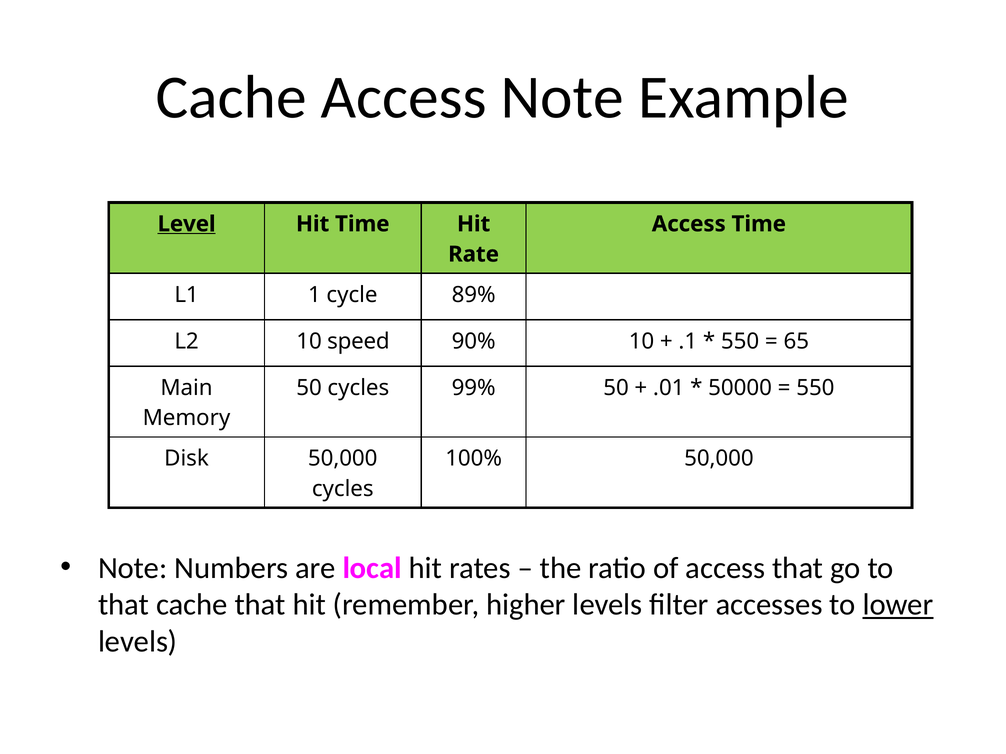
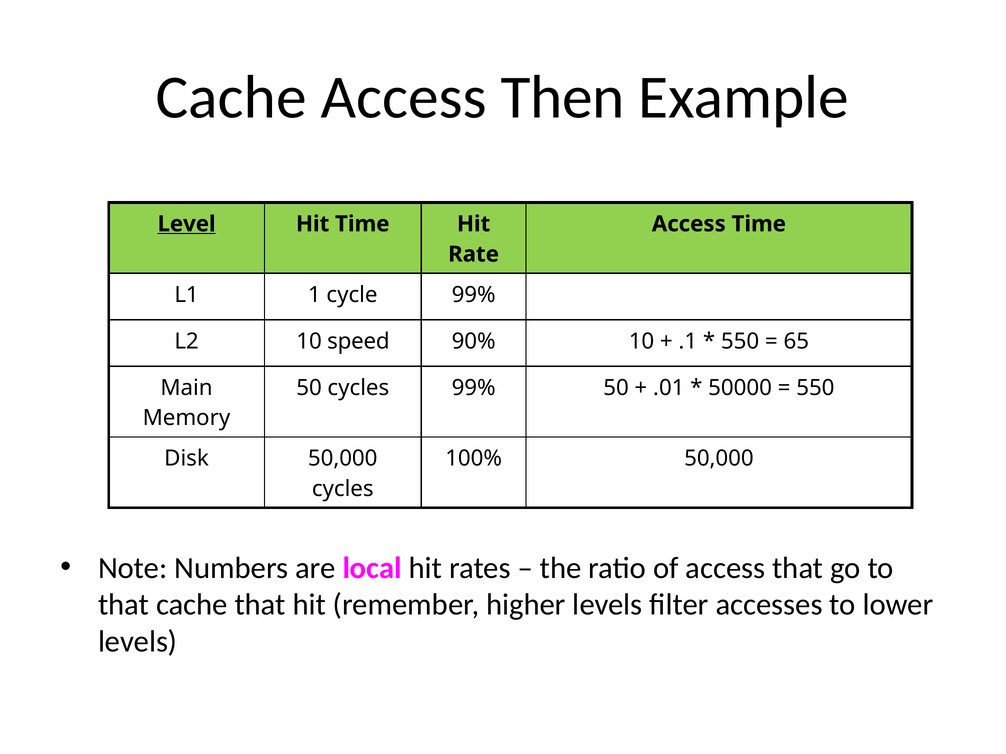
Access Note: Note -> Then
cycle 89%: 89% -> 99%
lower underline: present -> none
